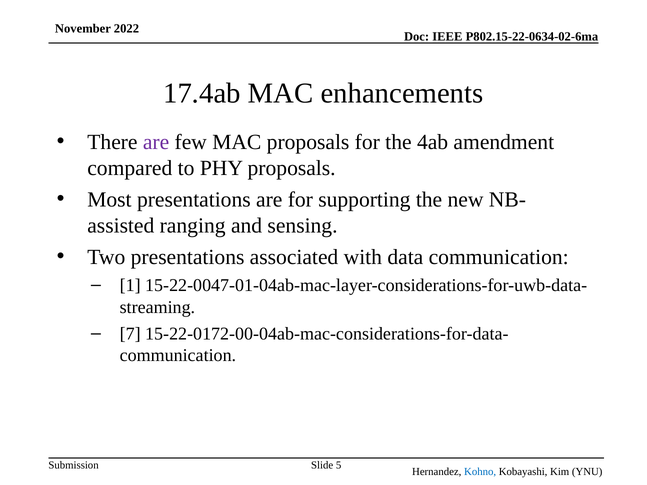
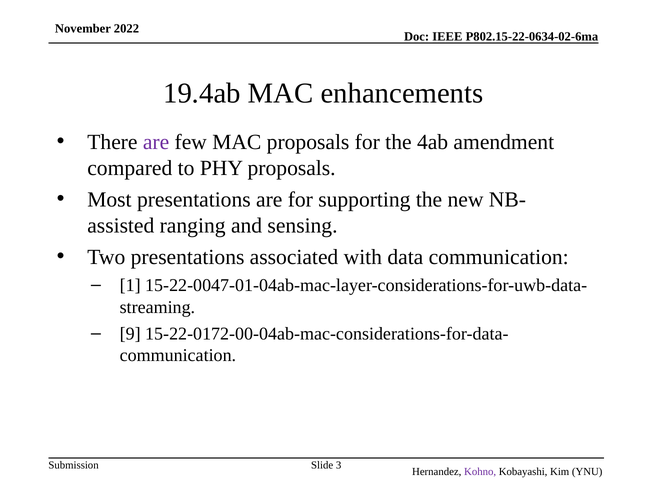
17.4ab: 17.4ab -> 19.4ab
7: 7 -> 9
5: 5 -> 3
Kohno colour: blue -> purple
